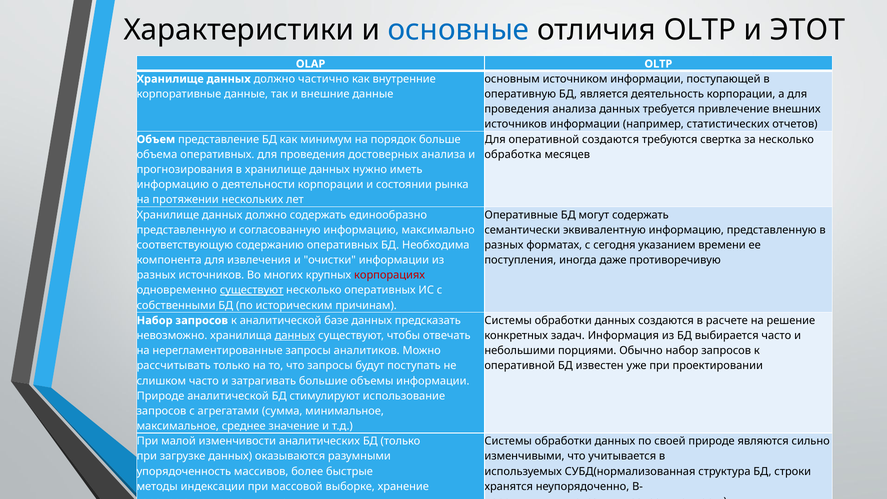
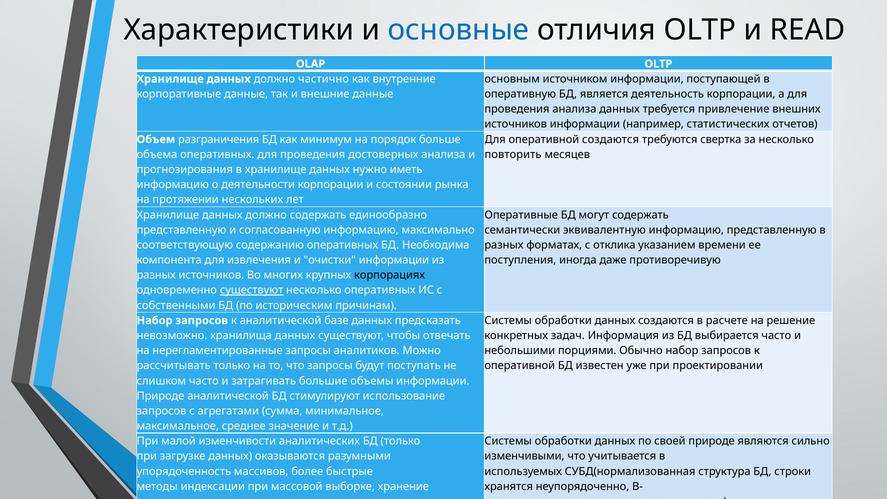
ЭТОТ: ЭТОТ -> READ
представление: представление -> разграничения
обработка: обработка -> повторить
сегодня: сегодня -> отклика
корпорациях colour: red -> black
данных at (295, 336) underline: present -> none
